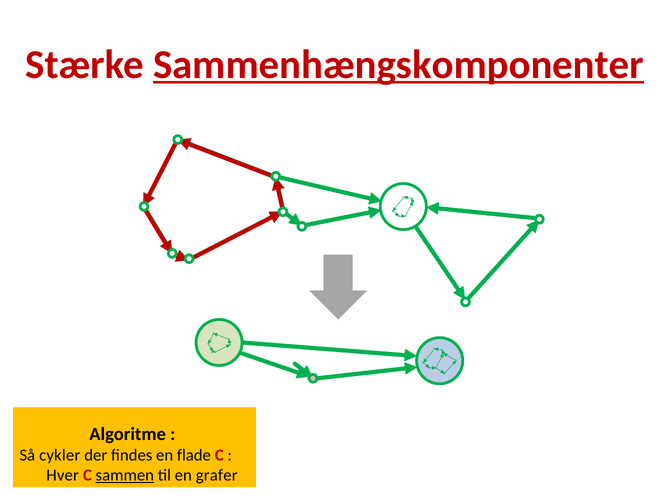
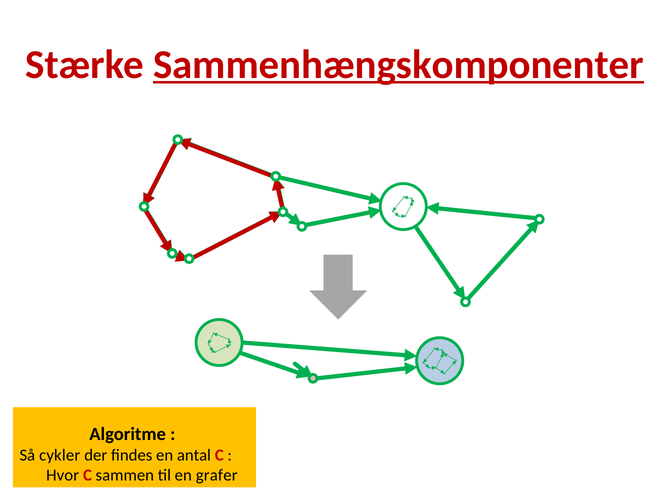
flade: flade -> antal
Hver: Hver -> Hvor
sammen underline: present -> none
